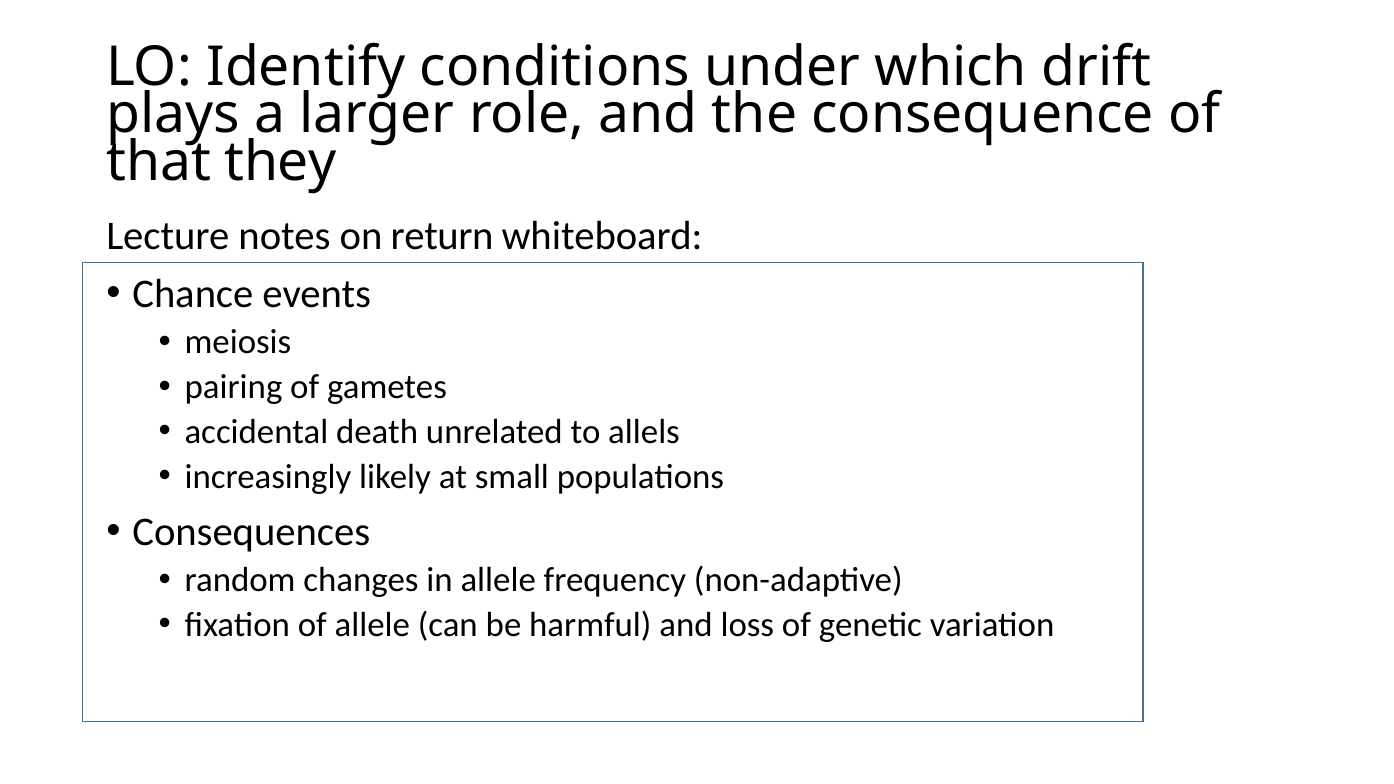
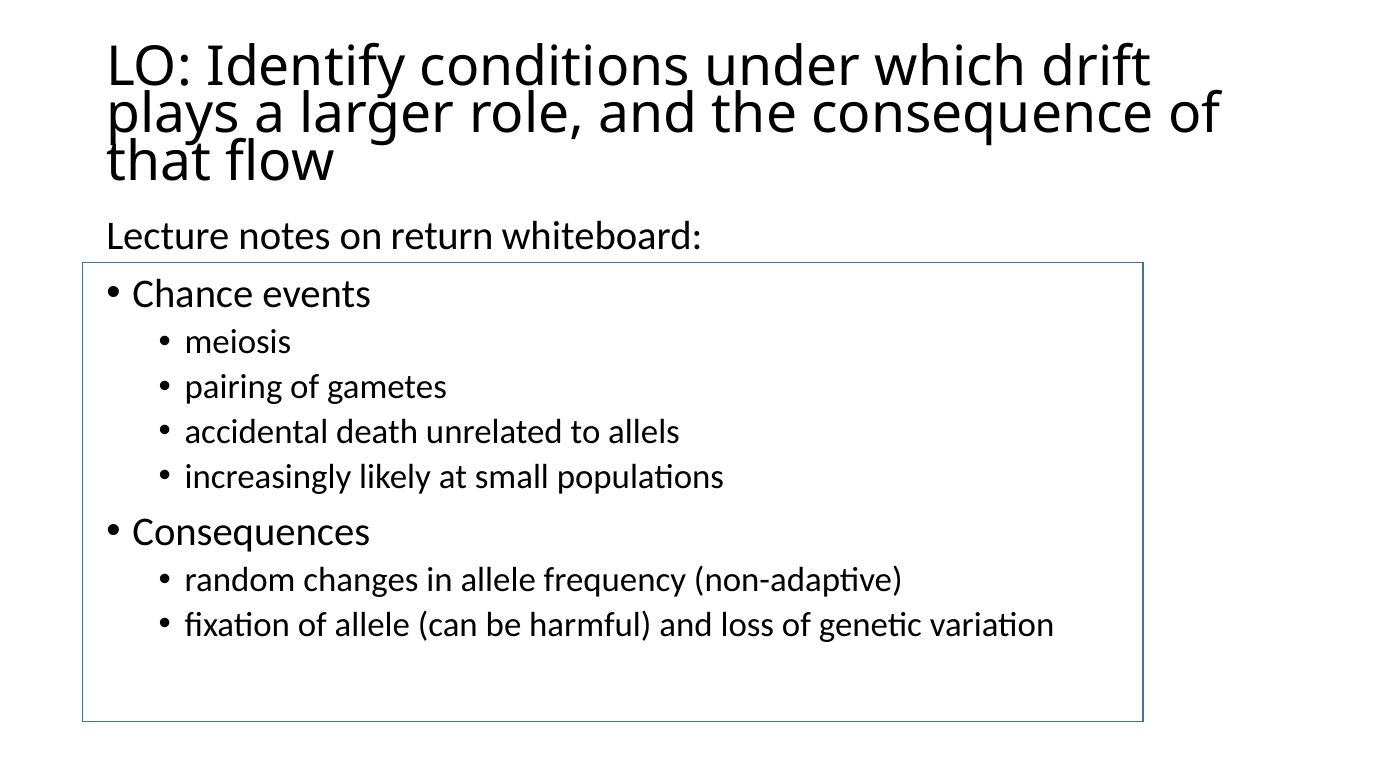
they: they -> flow
